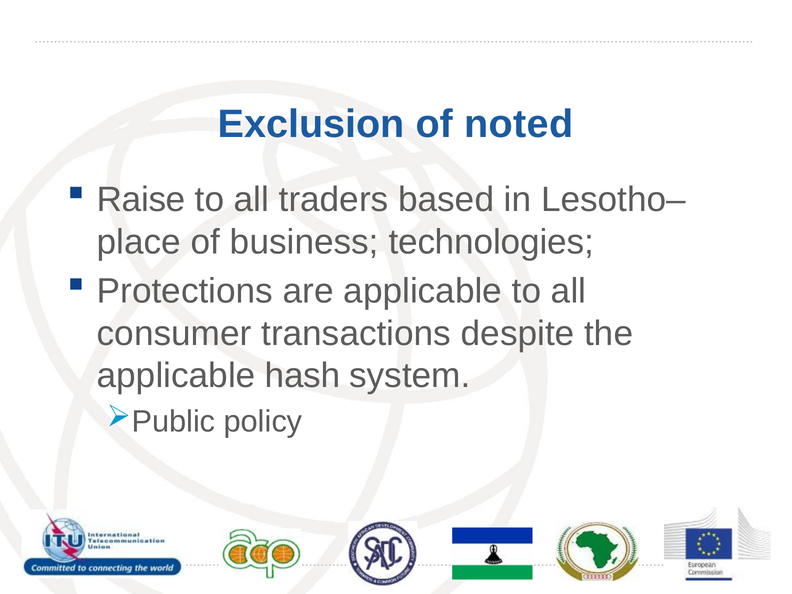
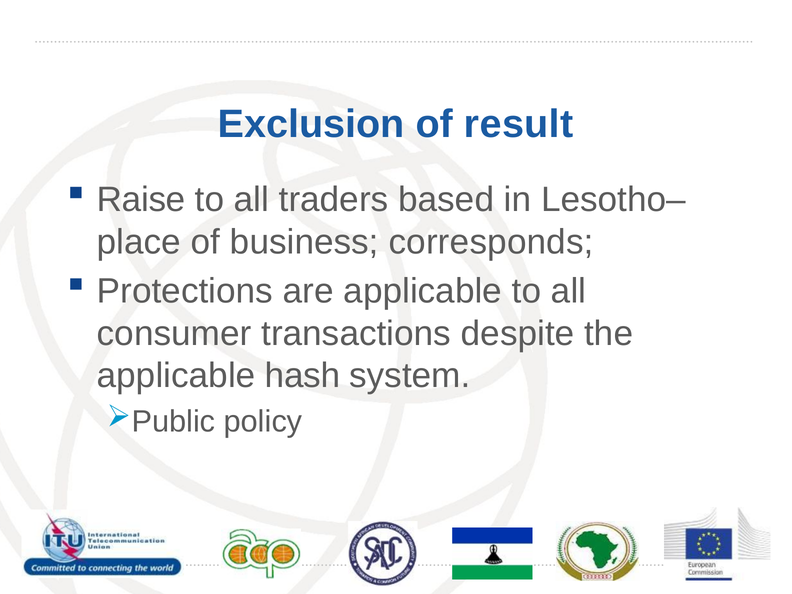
noted: noted -> result
technologies: technologies -> corresponds
